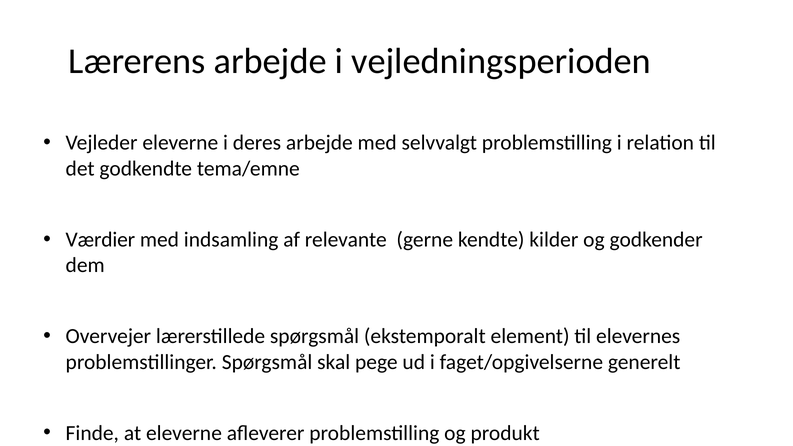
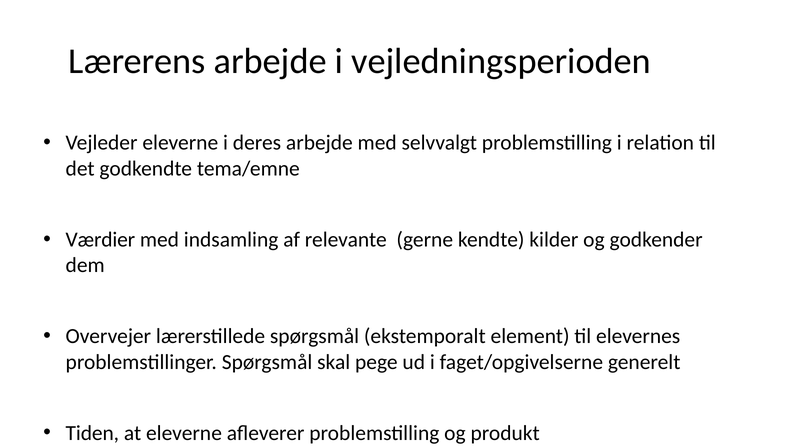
Finde: Finde -> Tiden
